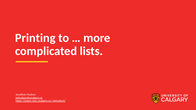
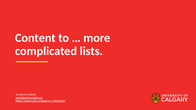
Printing: Printing -> Content
